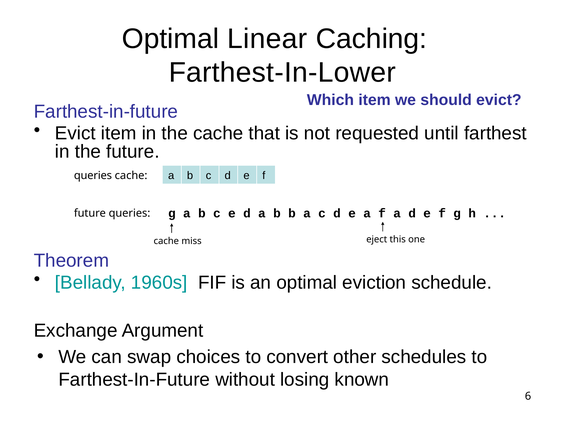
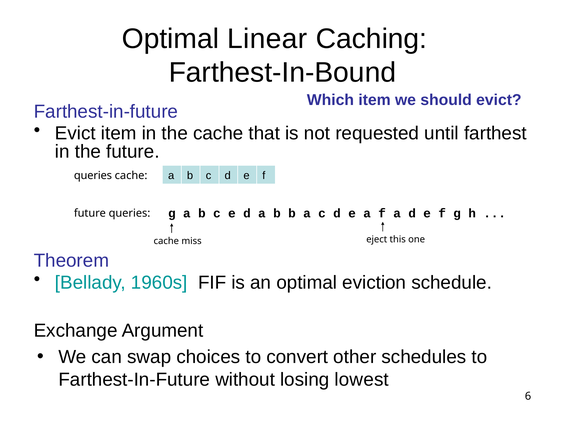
Farthest-In-Lower: Farthest-In-Lower -> Farthest-In-Bound
known: known -> lowest
